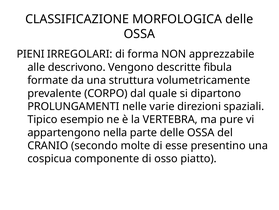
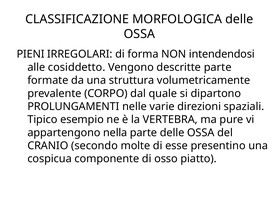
apprezzabile: apprezzabile -> intendendosi
descrivono: descrivono -> cosiddetto
descritte fibula: fibula -> parte
